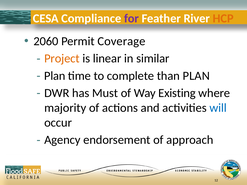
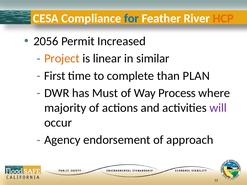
for colour: purple -> blue
2060: 2060 -> 2056
Coverage: Coverage -> Increased
Plan at (55, 76): Plan -> First
Existing: Existing -> Process
will colour: blue -> purple
